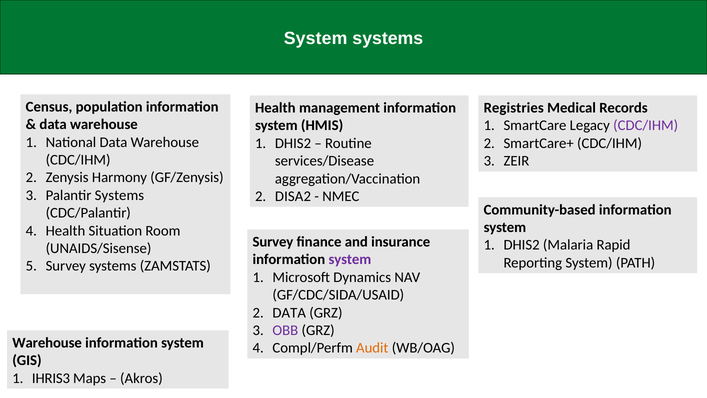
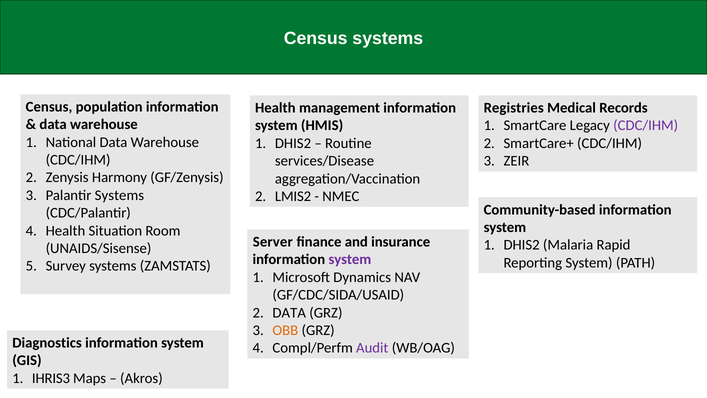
System at (316, 38): System -> Census
DISA2: DISA2 -> LMIS2
Survey at (273, 242): Survey -> Server
OBB colour: purple -> orange
Warehouse at (47, 343): Warehouse -> Diagnostics
Audit colour: orange -> purple
